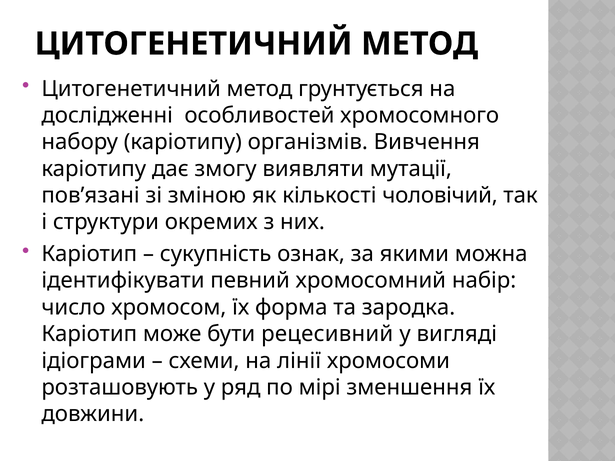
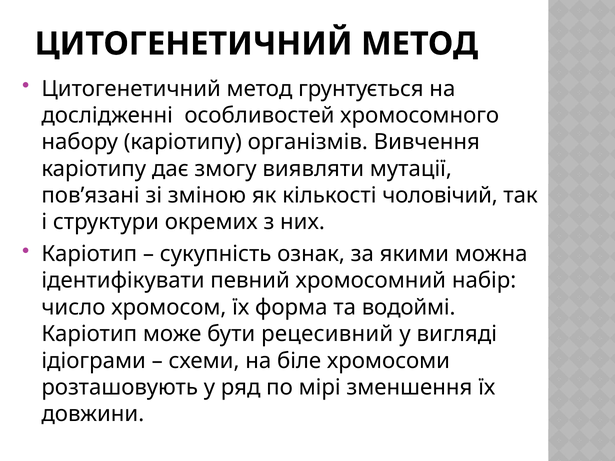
зародка: зародка -> водоймі
лінії: лінії -> біле
